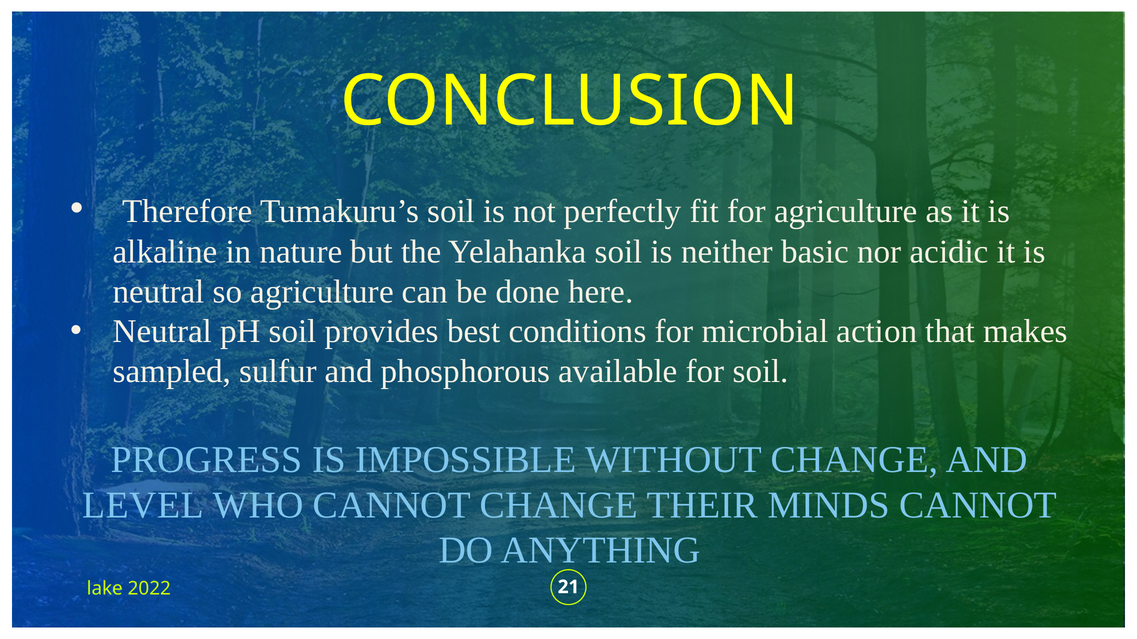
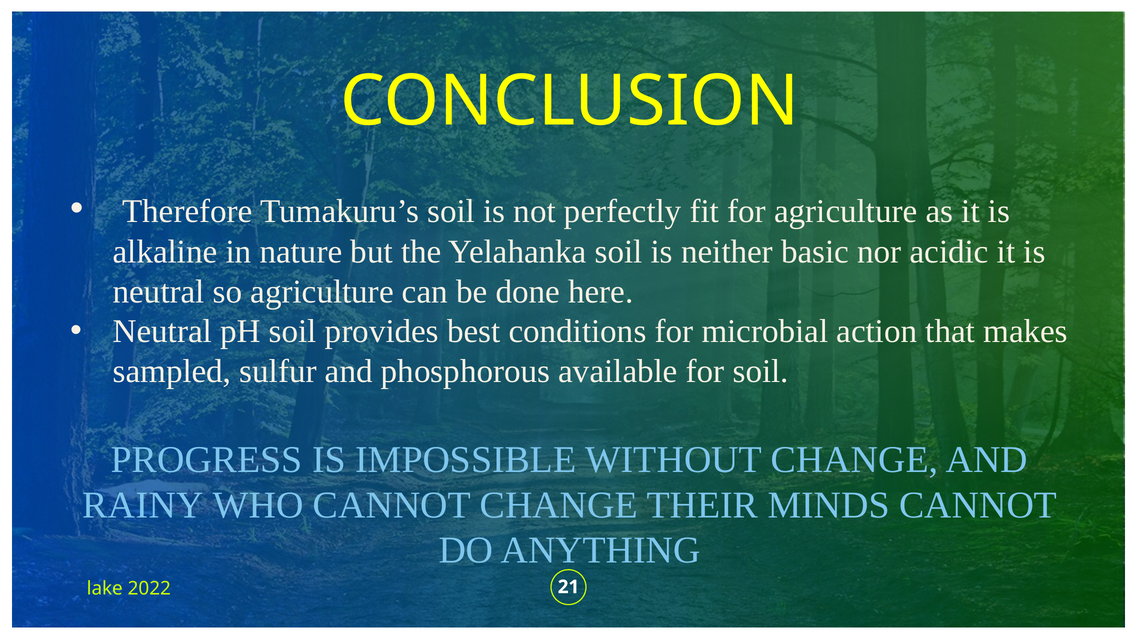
LEVEL: LEVEL -> RAINY
